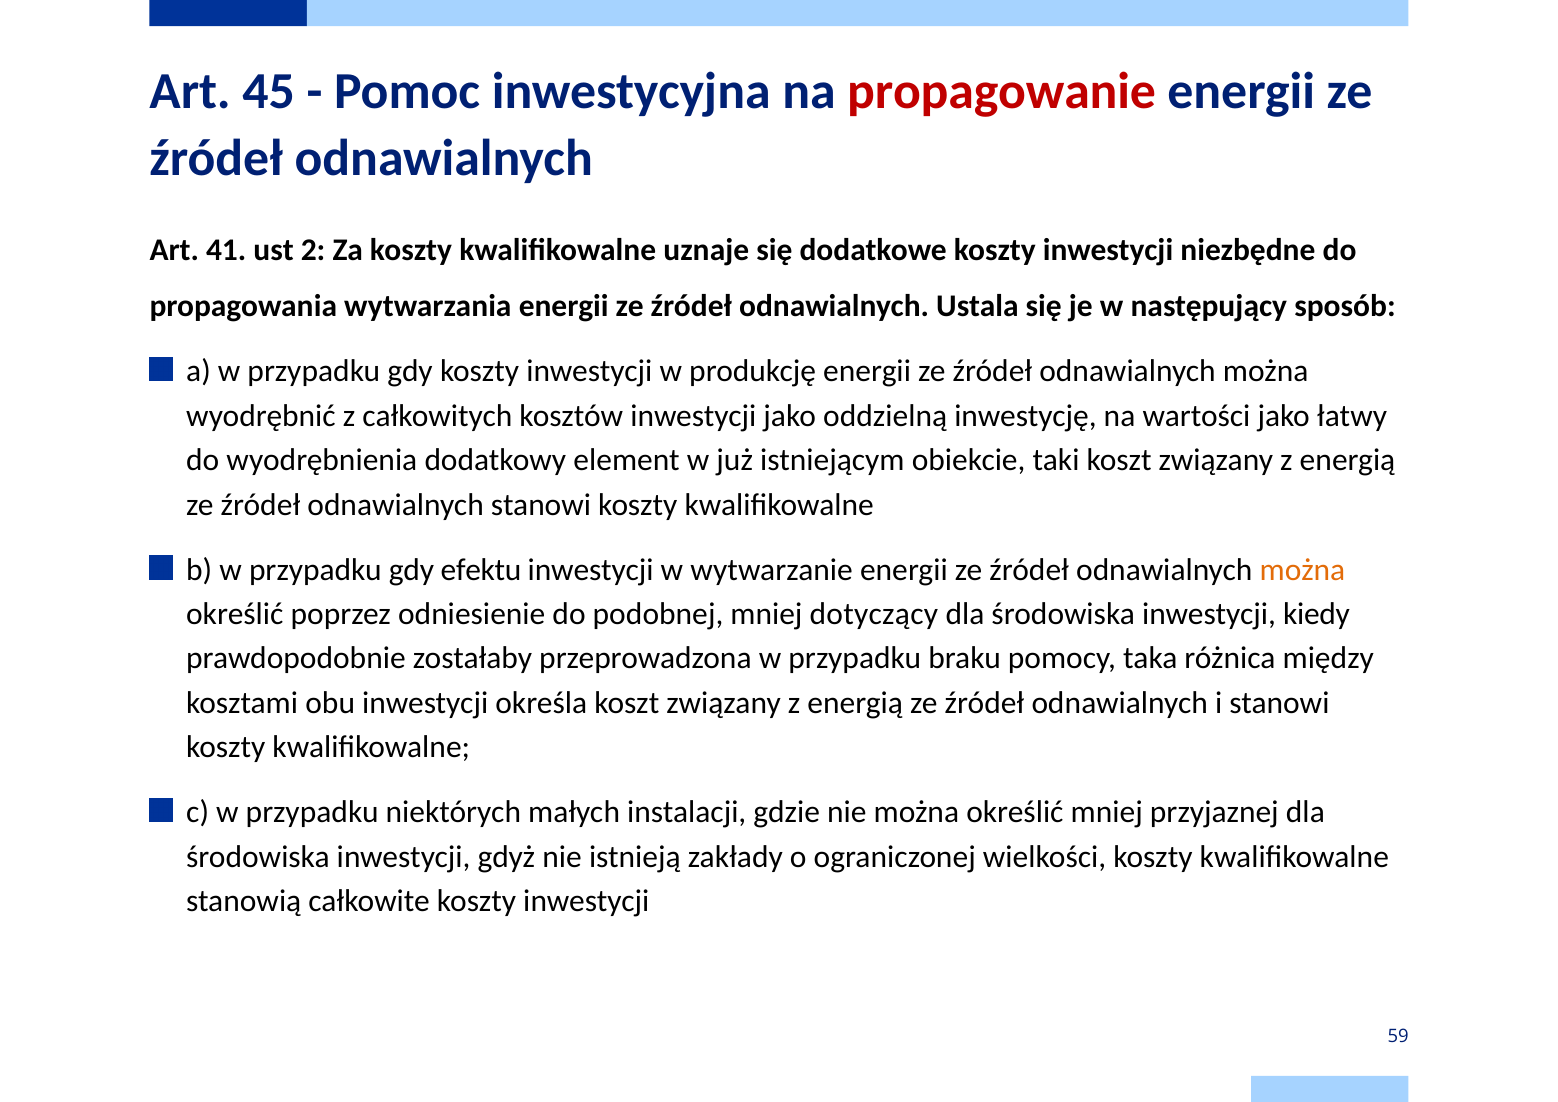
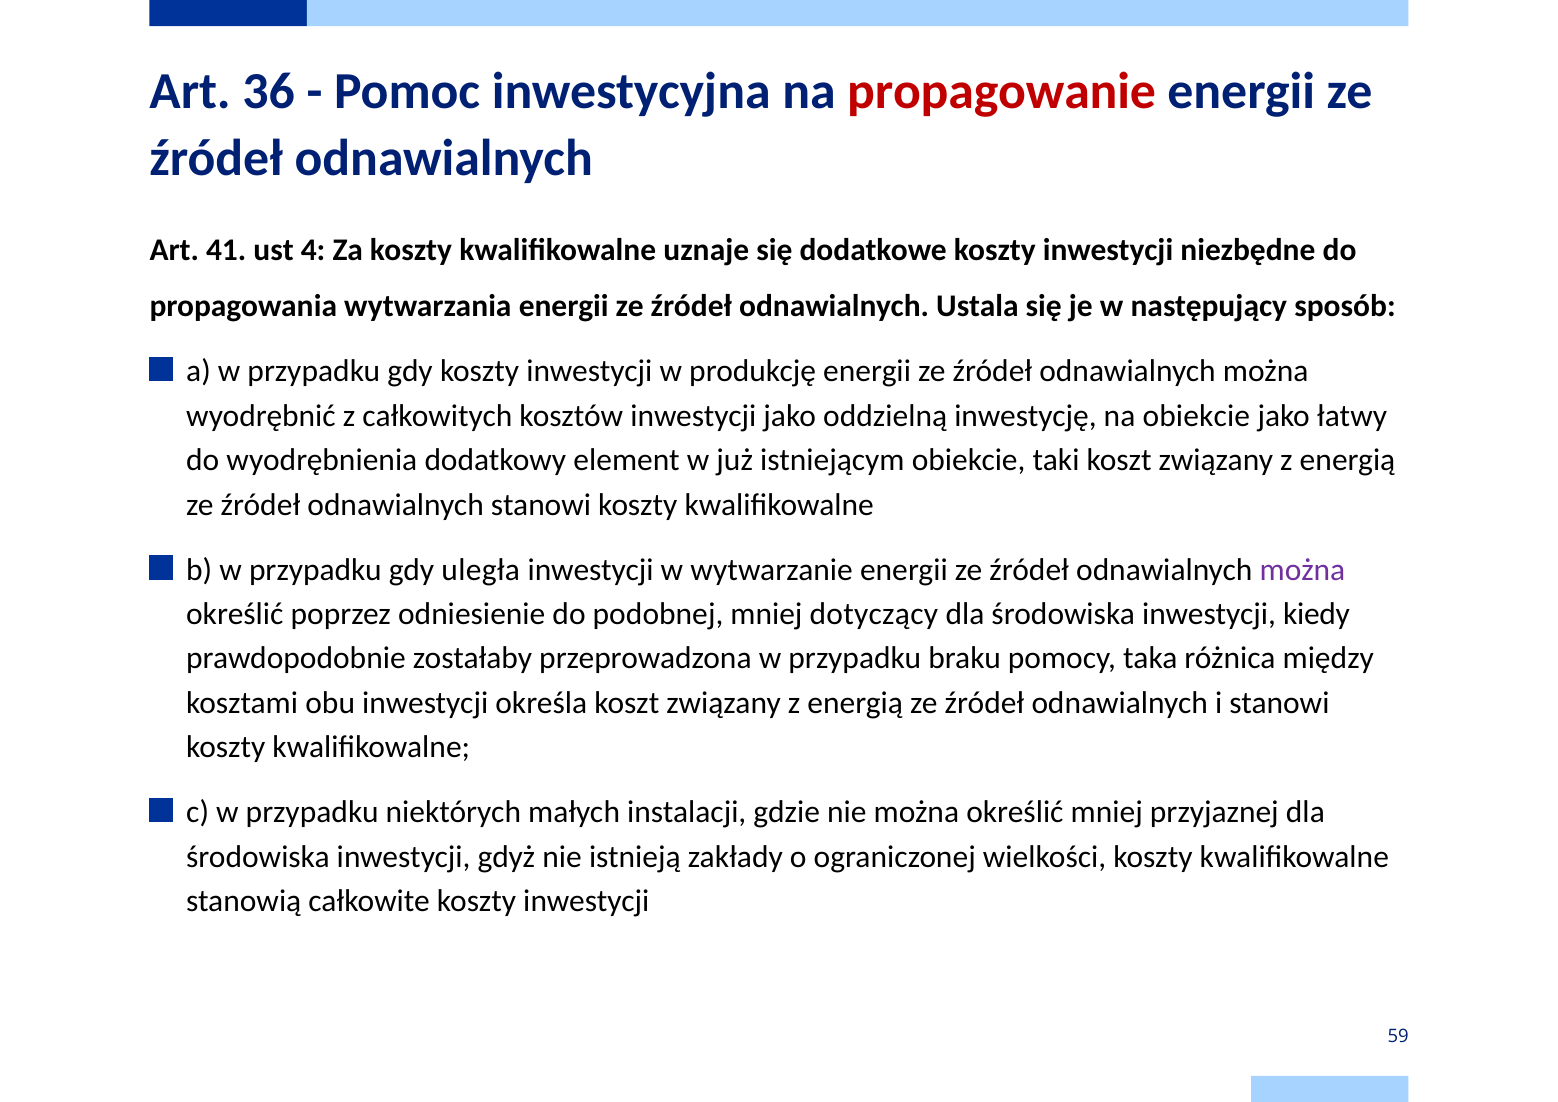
45: 45 -> 36
2: 2 -> 4
na wartości: wartości -> obiekcie
efektu: efektu -> uległa
można at (1302, 569) colour: orange -> purple
